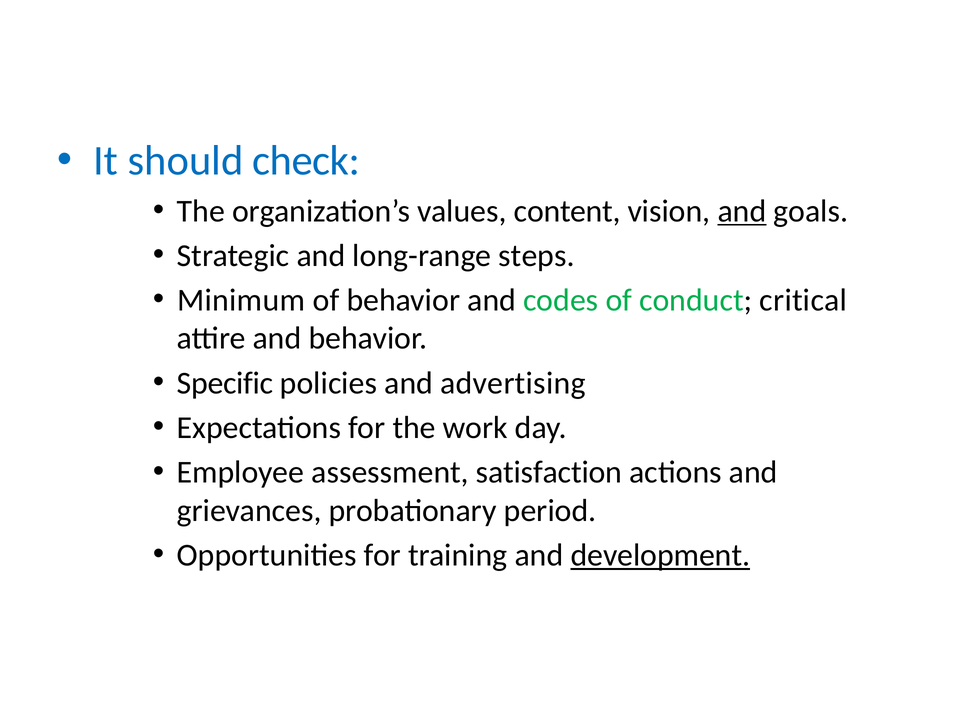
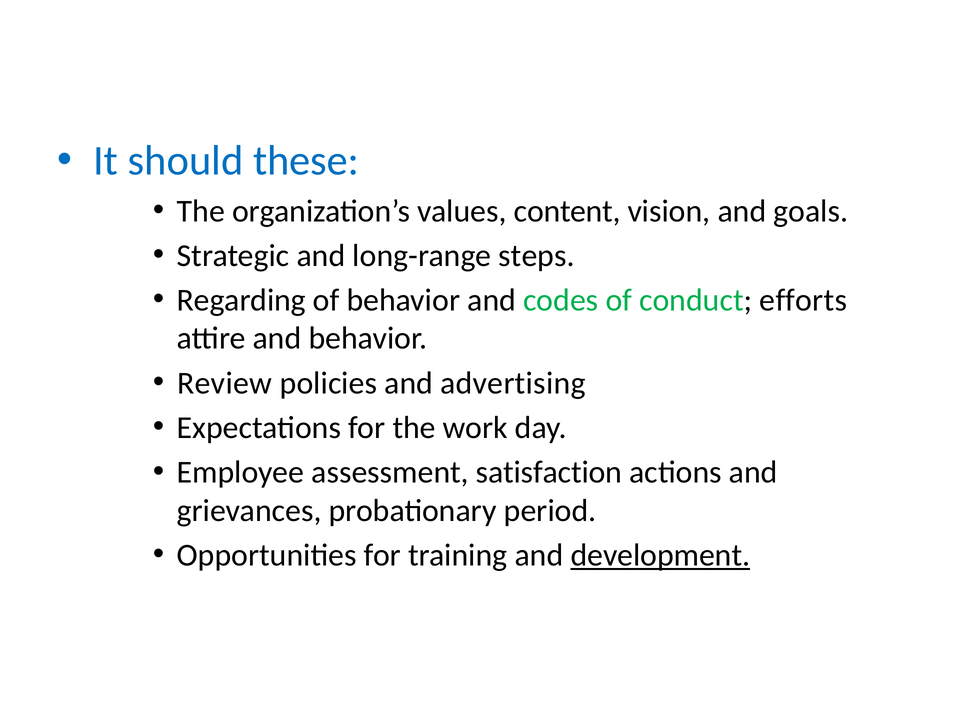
check: check -> these
and at (742, 211) underline: present -> none
Minimum: Minimum -> Regarding
critical: critical -> efforts
Specific: Specific -> Review
